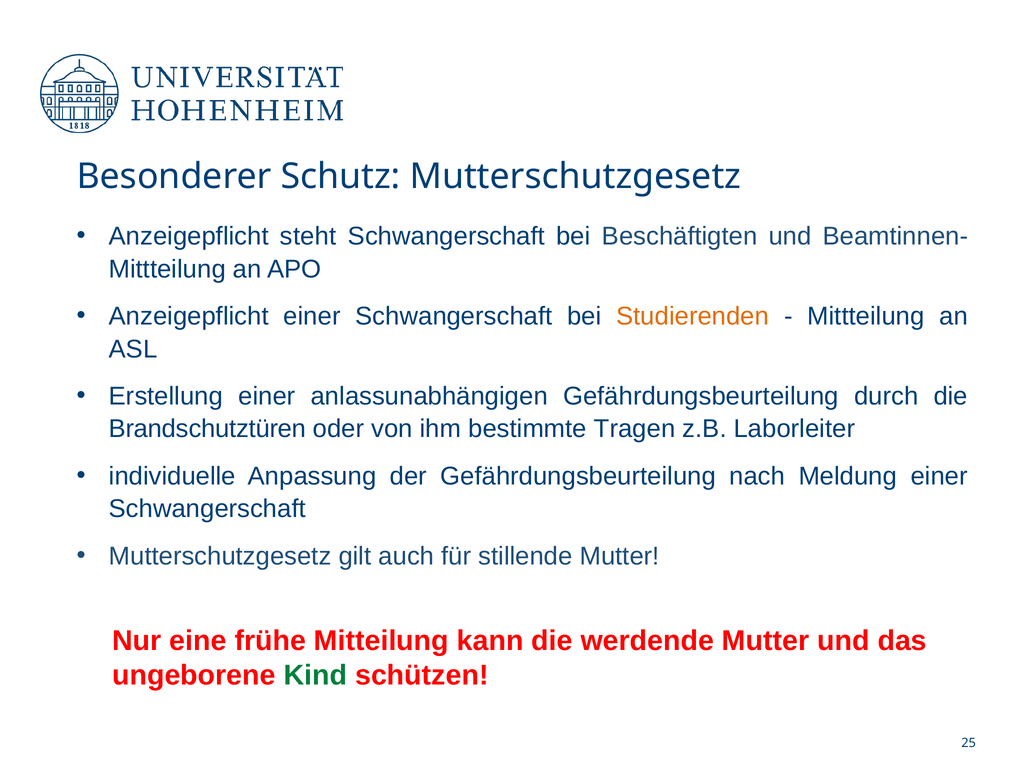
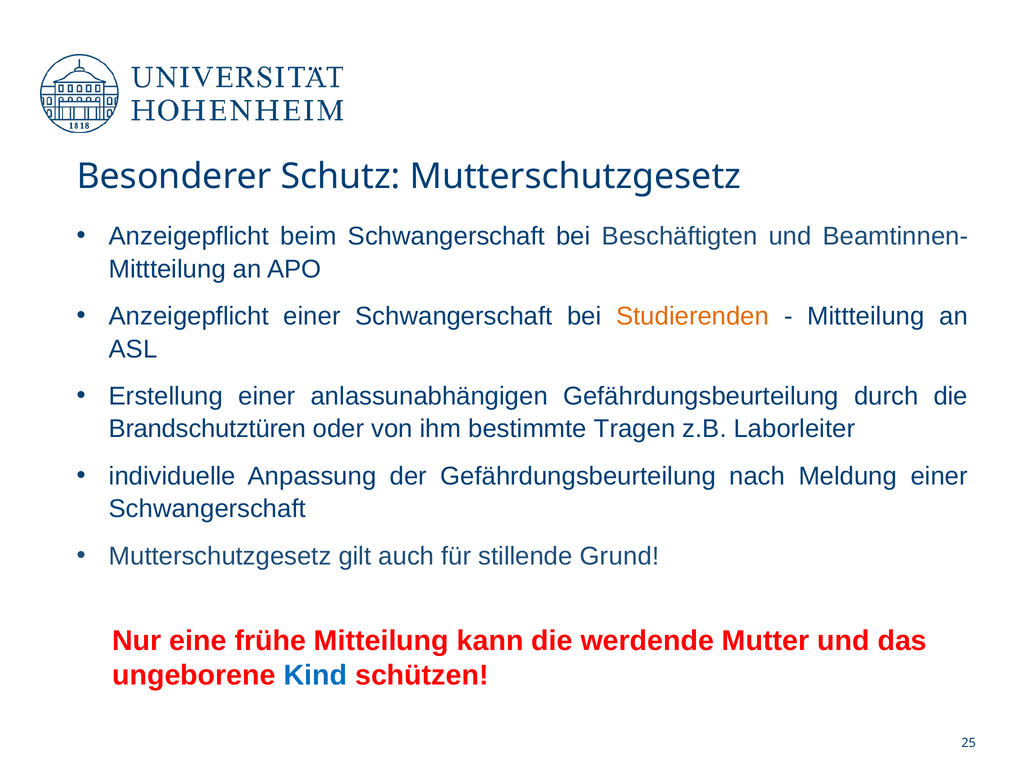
steht: steht -> beim
stillende Mutter: Mutter -> Grund
Kind colour: green -> blue
